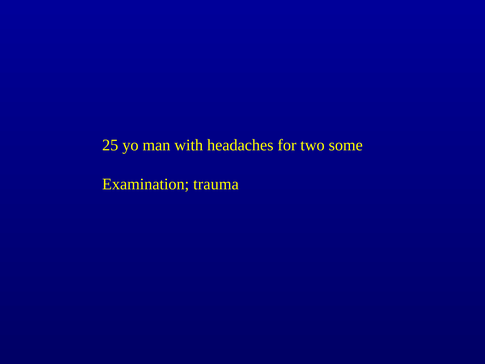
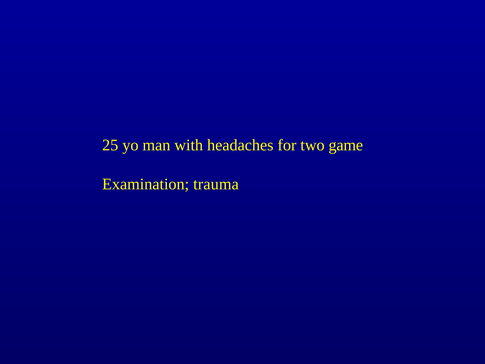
some: some -> game
